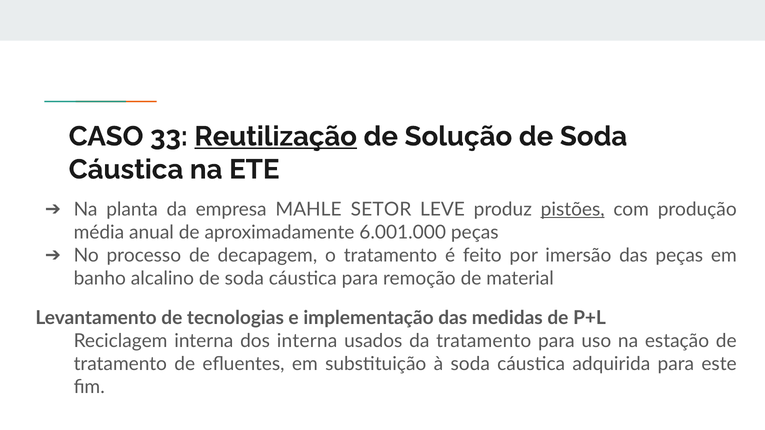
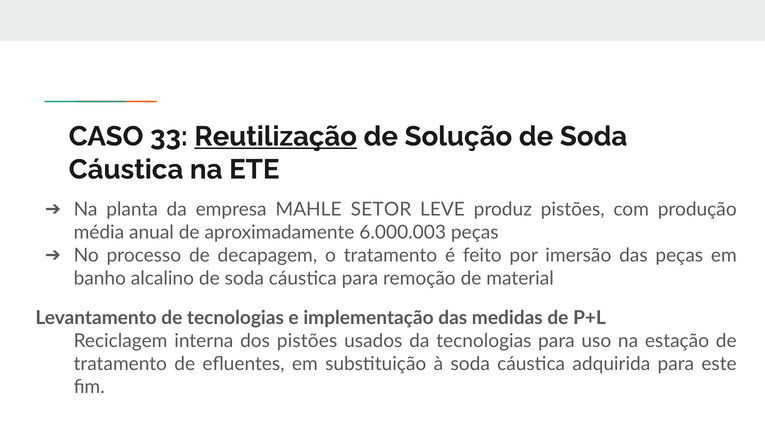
pistões at (573, 210) underline: present -> none
6.001.000: 6.001.000 -> 6.000.003
dos interna: interna -> pistões
da tratamento: tratamento -> tecnologias
